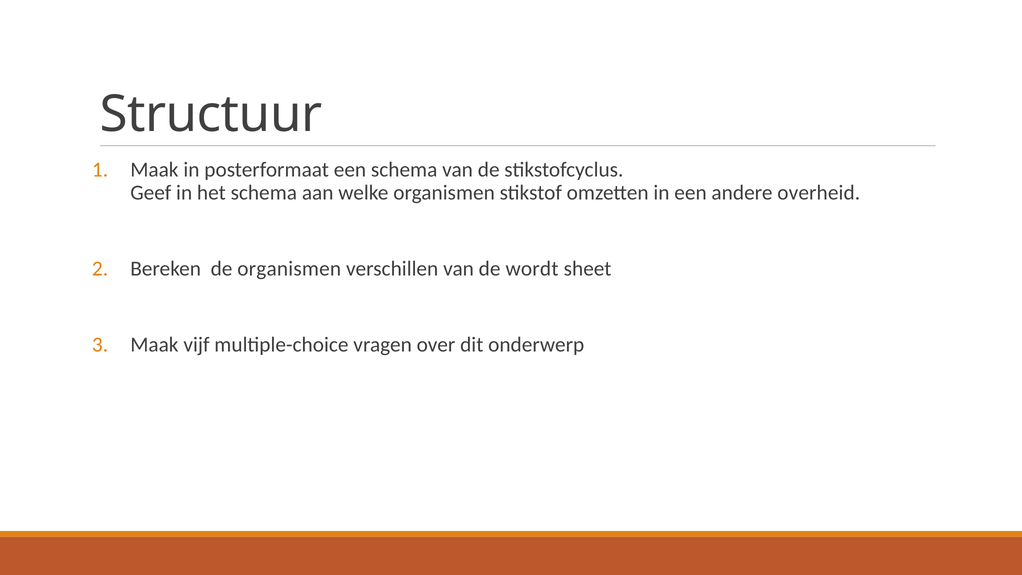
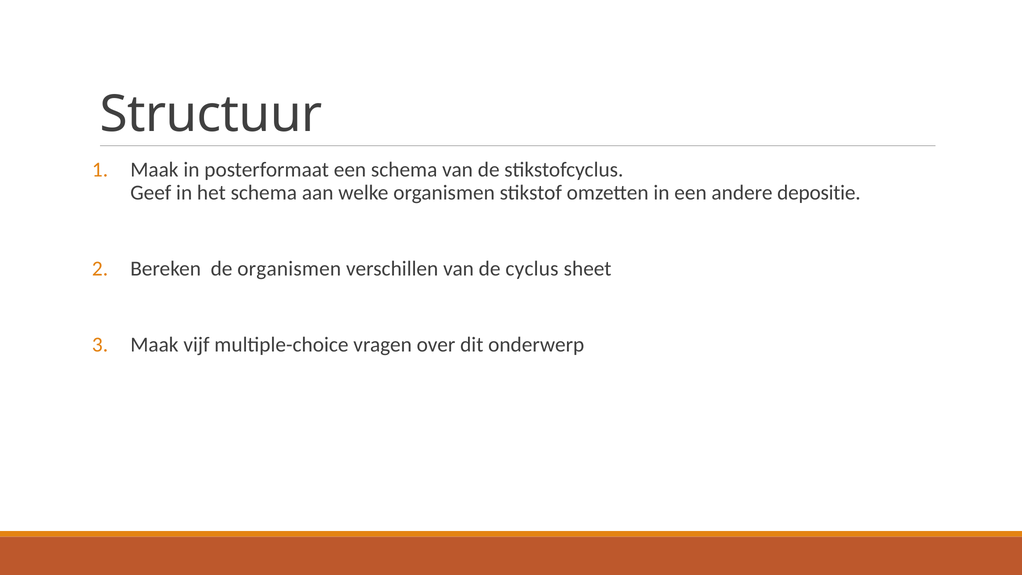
overheid: overheid -> depositie
wordt: wordt -> cyclus
